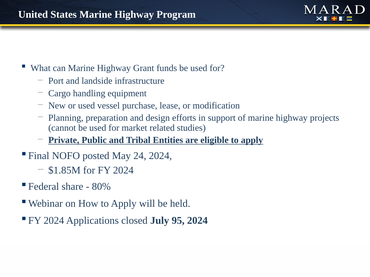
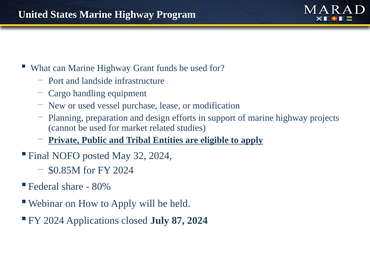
24: 24 -> 32
$1.85M: $1.85M -> $0.85M
95: 95 -> 87
